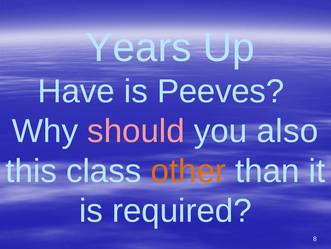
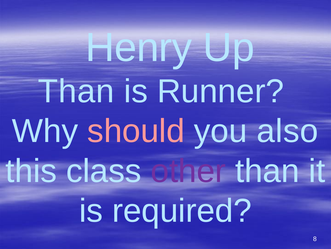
Years: Years -> Henry
Have at (76, 91): Have -> Than
Peeves: Peeves -> Runner
other colour: orange -> purple
